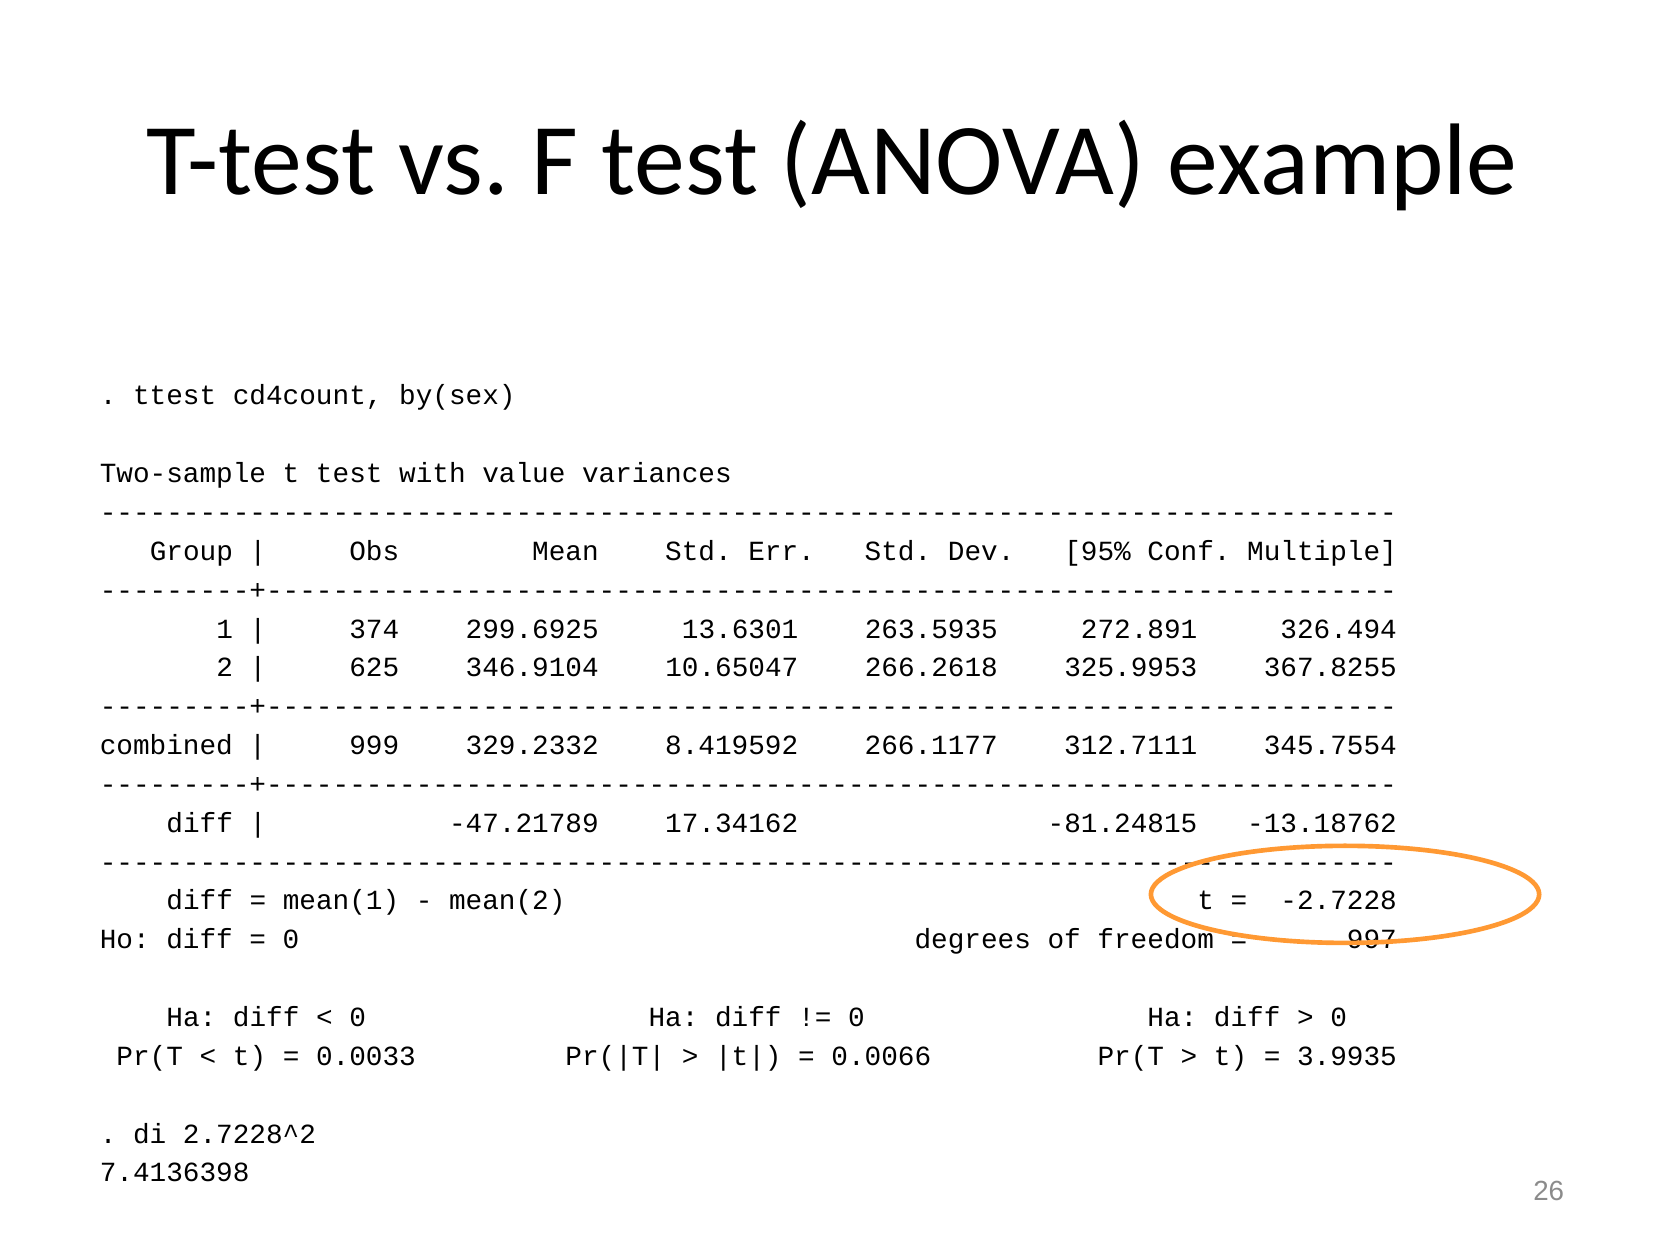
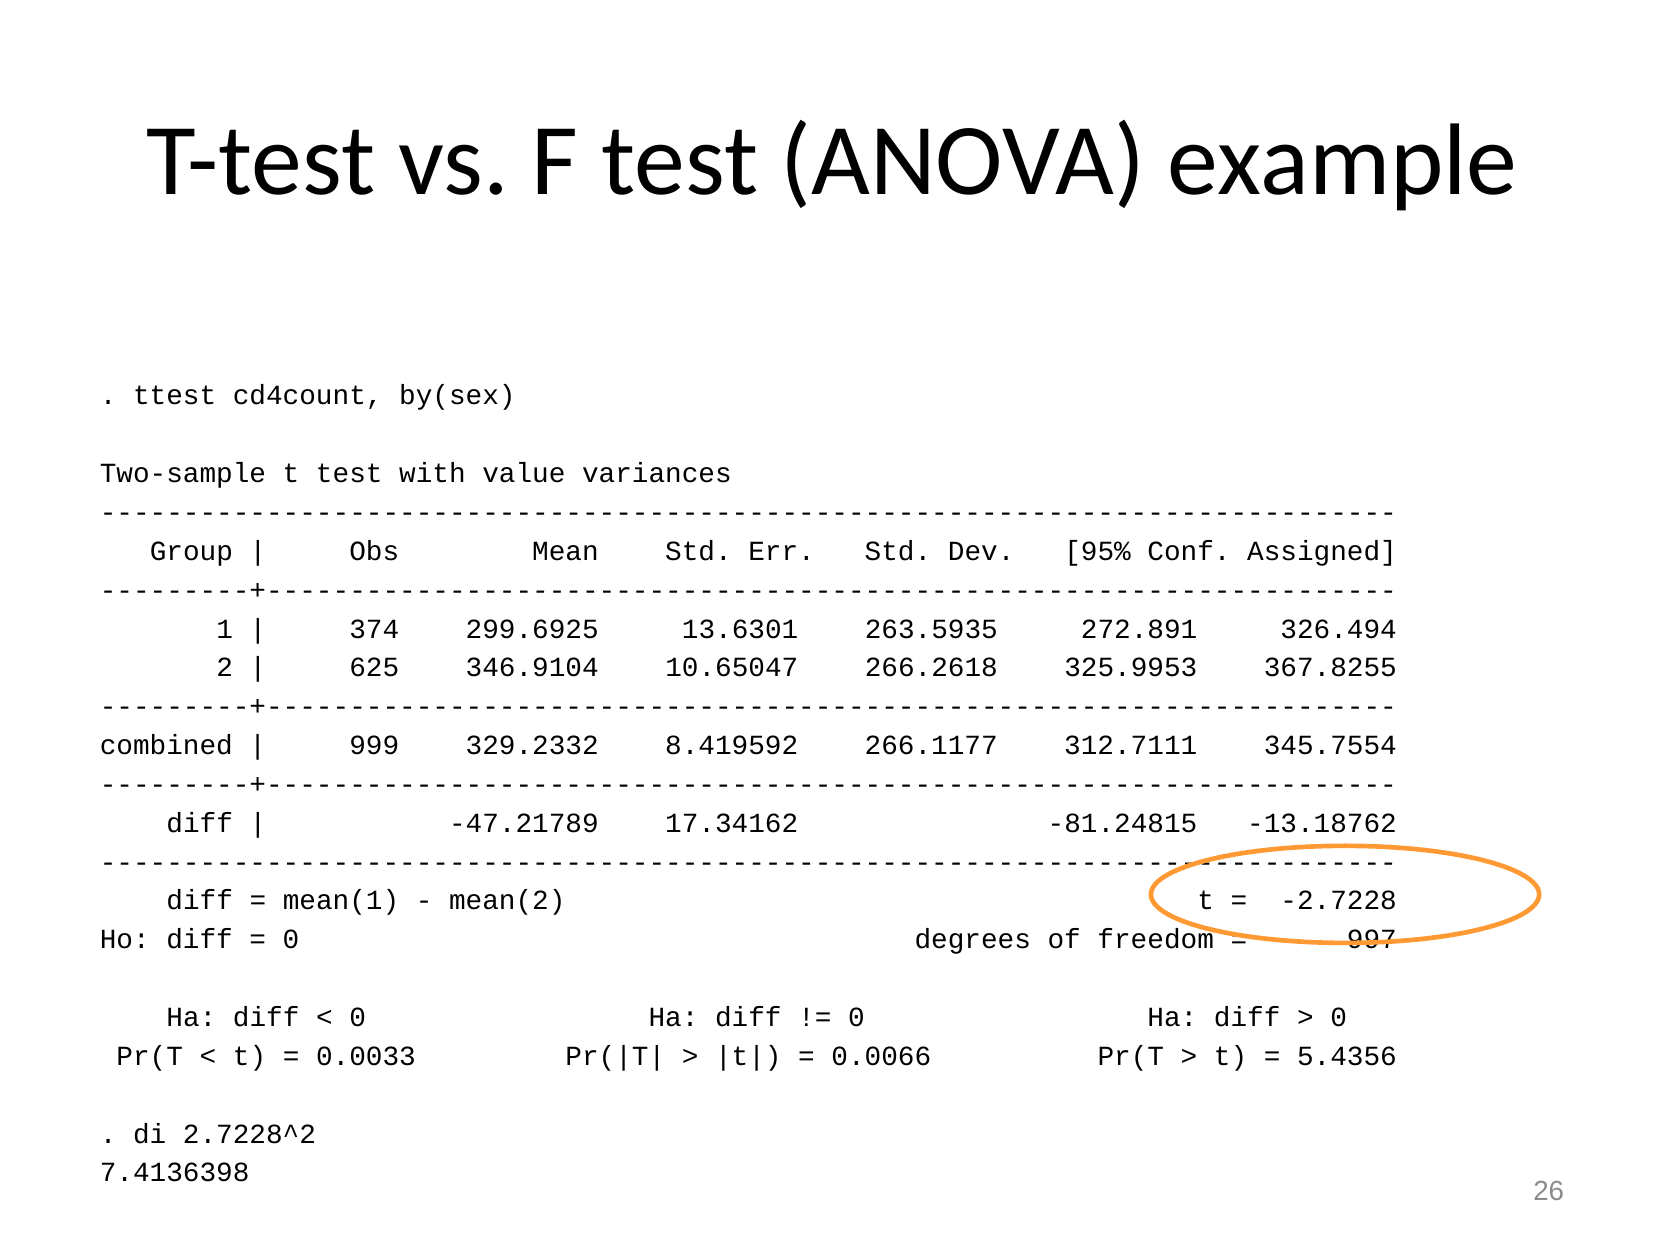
Multiple: Multiple -> Assigned
3.9935: 3.9935 -> 5.4356
